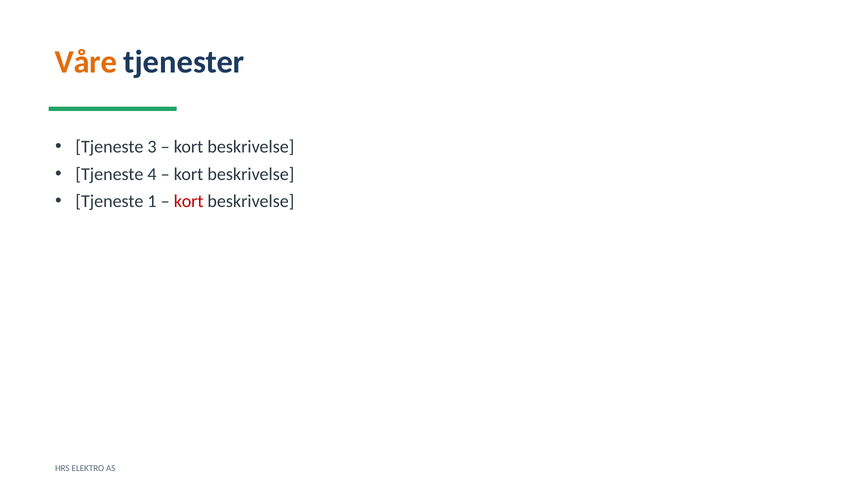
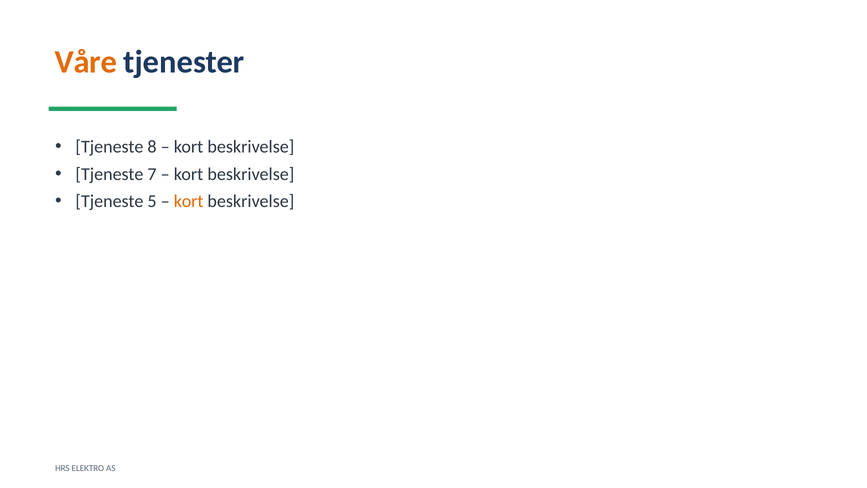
3: 3 -> 8
4: 4 -> 7
1: 1 -> 5
kort at (189, 201) colour: red -> orange
